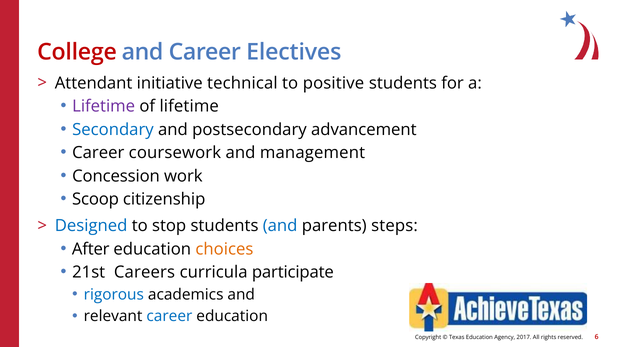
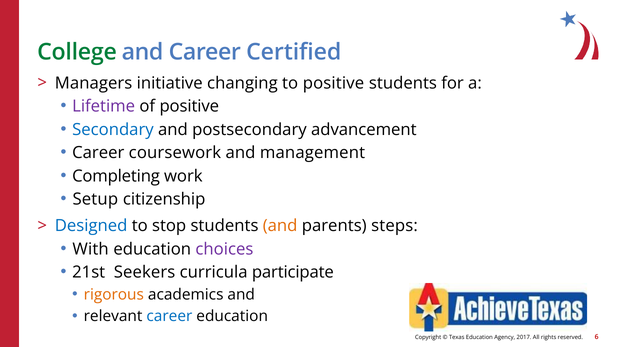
College colour: red -> green
Electives: Electives -> Certified
Attendant: Attendant -> Managers
technical: technical -> changing
of lifetime: lifetime -> positive
Concession: Concession -> Completing
Scoop: Scoop -> Setup
and at (280, 226) colour: blue -> orange
After: After -> With
choices colour: orange -> purple
Careers: Careers -> Seekers
rigorous colour: blue -> orange
